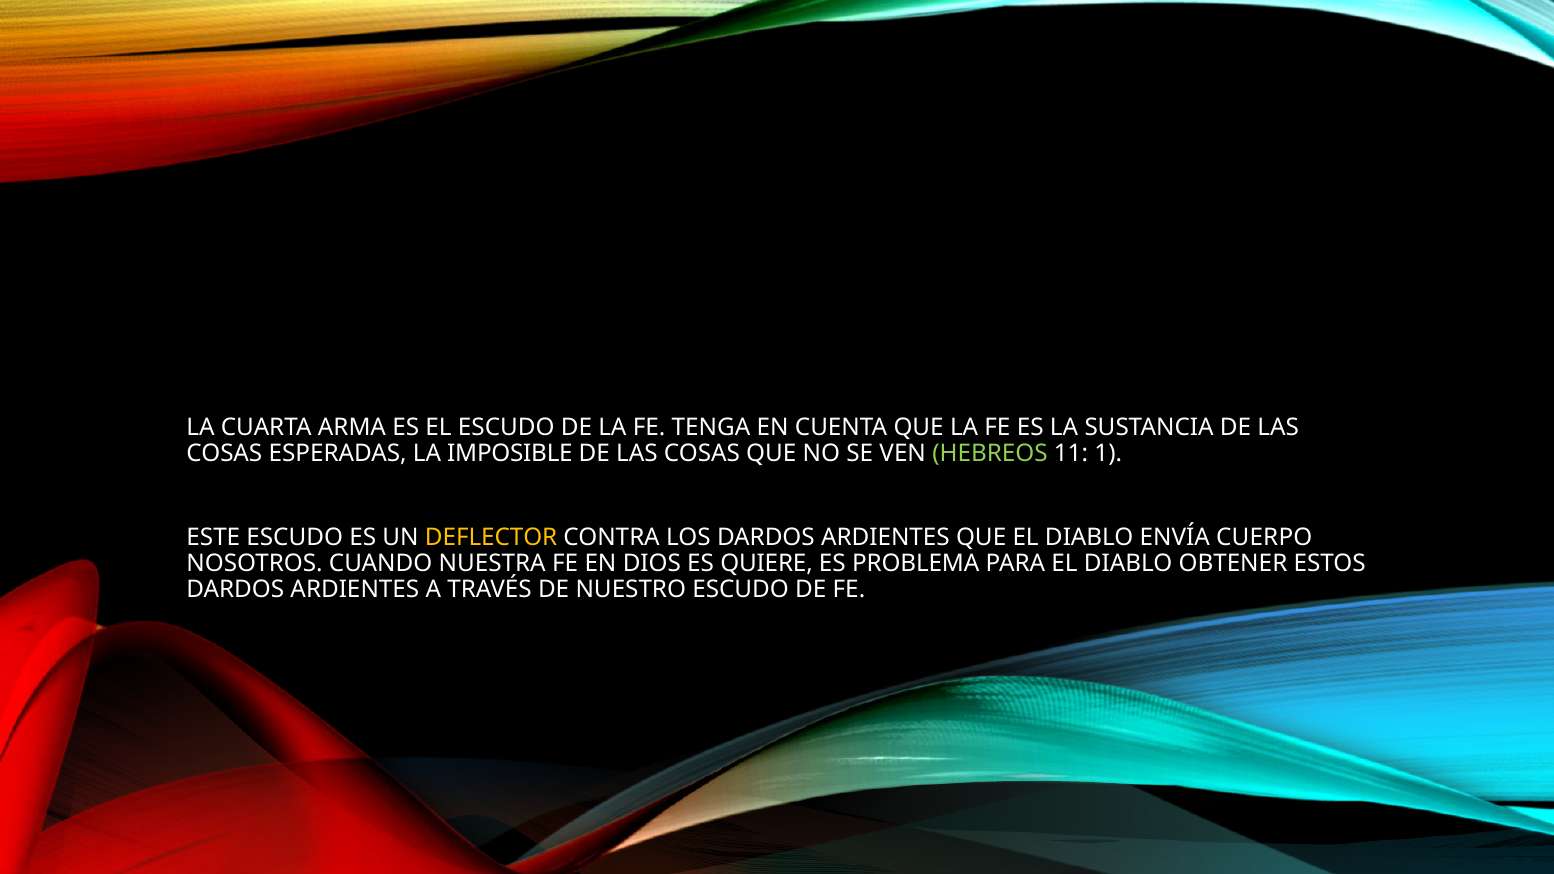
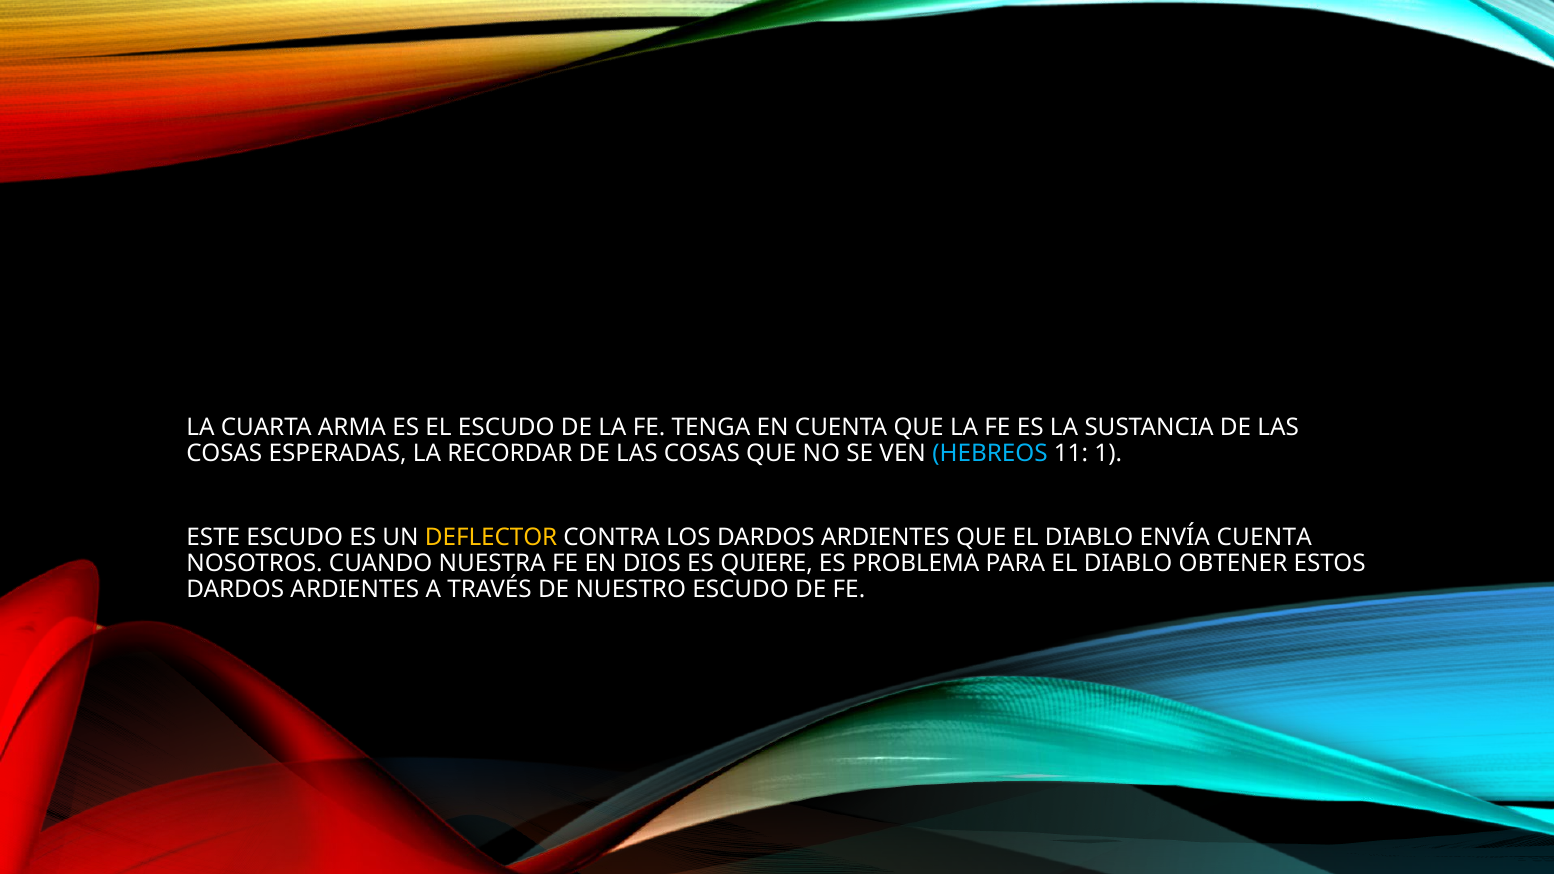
IMPOSIBLE: IMPOSIBLE -> RECORDAR
HEBREOS colour: light green -> light blue
ENVÍA CUERPO: CUERPO -> CUENTA
